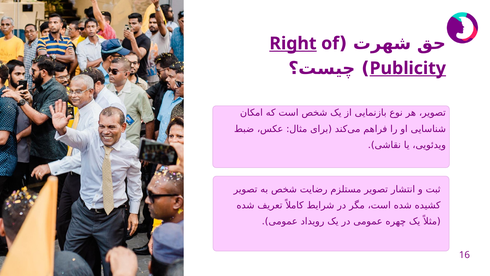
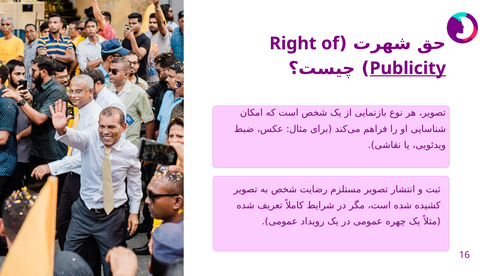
Right underline: present -> none
